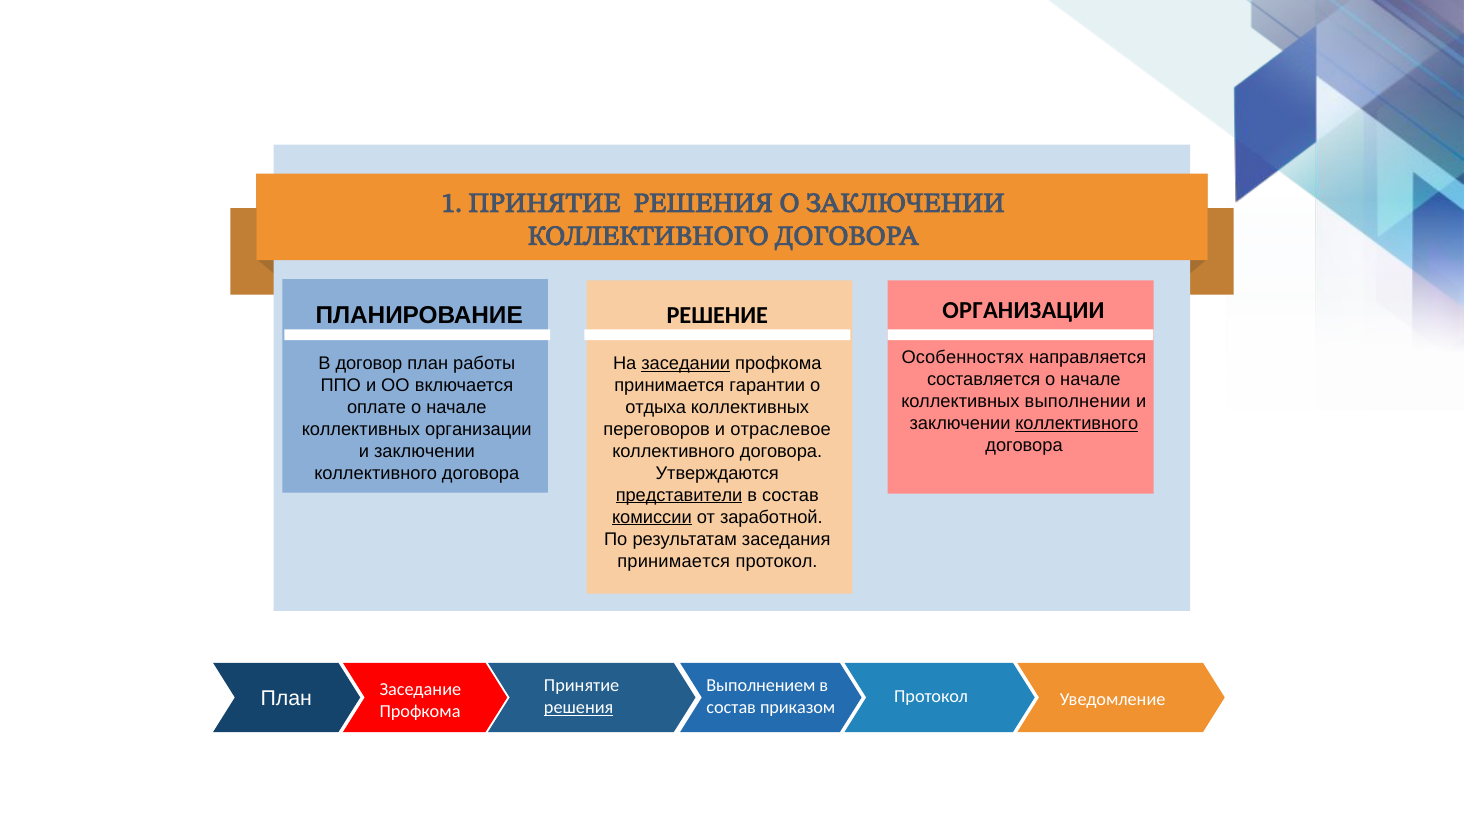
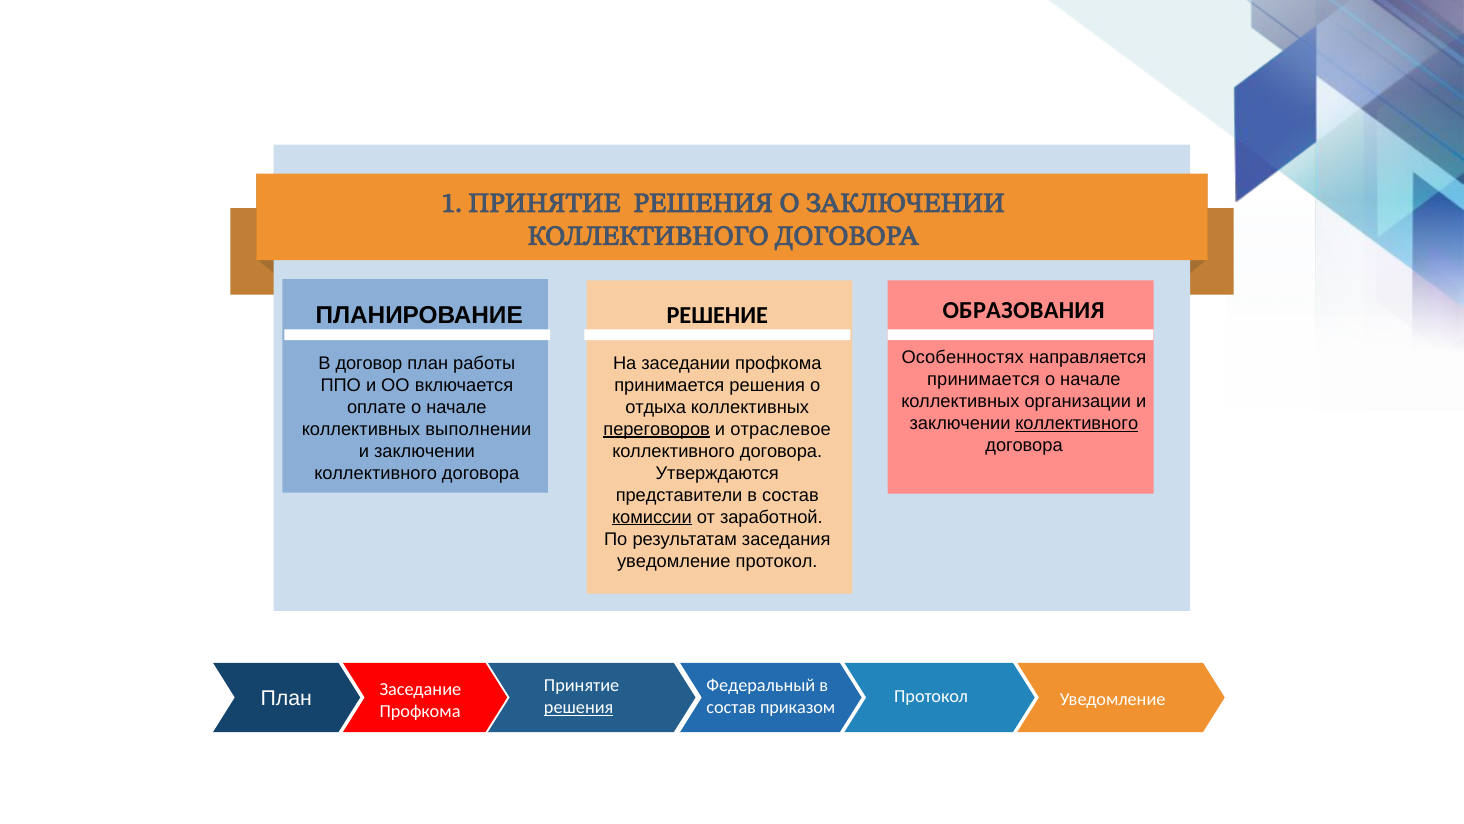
РЕШЕНИЕ ОРГАНИЗАЦИИ: ОРГАНИЗАЦИИ -> ОБРАЗОВАНИЯ
заседании underline: present -> none
составляется at (984, 380): составляется -> принимается
принимается гарантии: гарантии -> решения
выполнении: выполнении -> организации
коллективных организации: организации -> выполнении
переговоров underline: none -> present
представители underline: present -> none
принимается at (674, 561): принимается -> уведомление
Выполнением: Выполнением -> Федеральный
